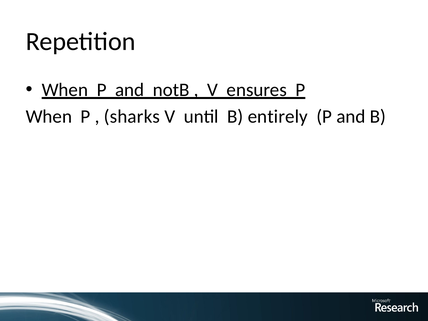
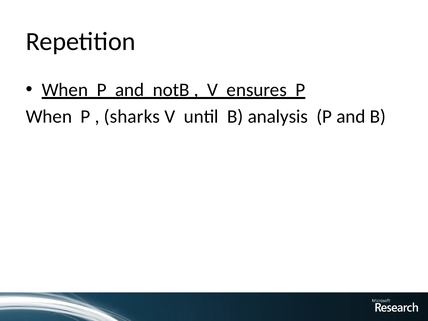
entirely: entirely -> analysis
